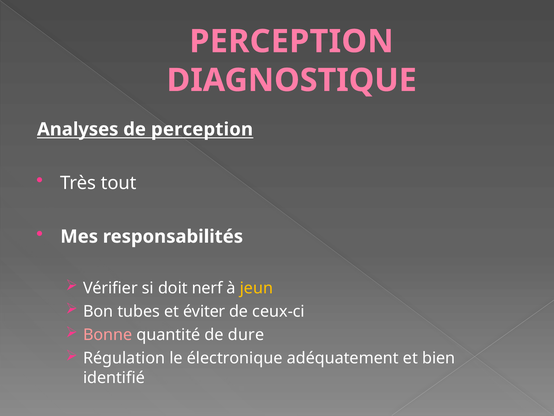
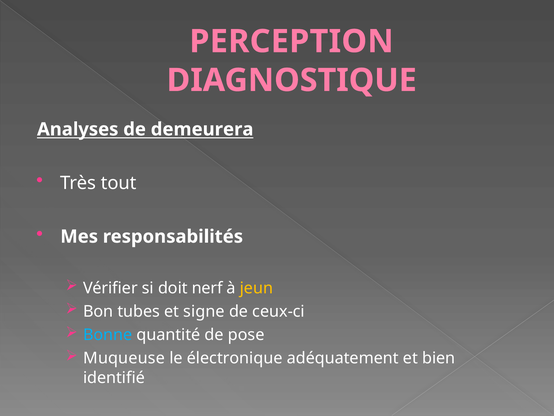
de perception: perception -> demeurera
éviter: éviter -> signe
Bonne colour: pink -> light blue
dure: dure -> pose
Régulation: Régulation -> Muqueuse
